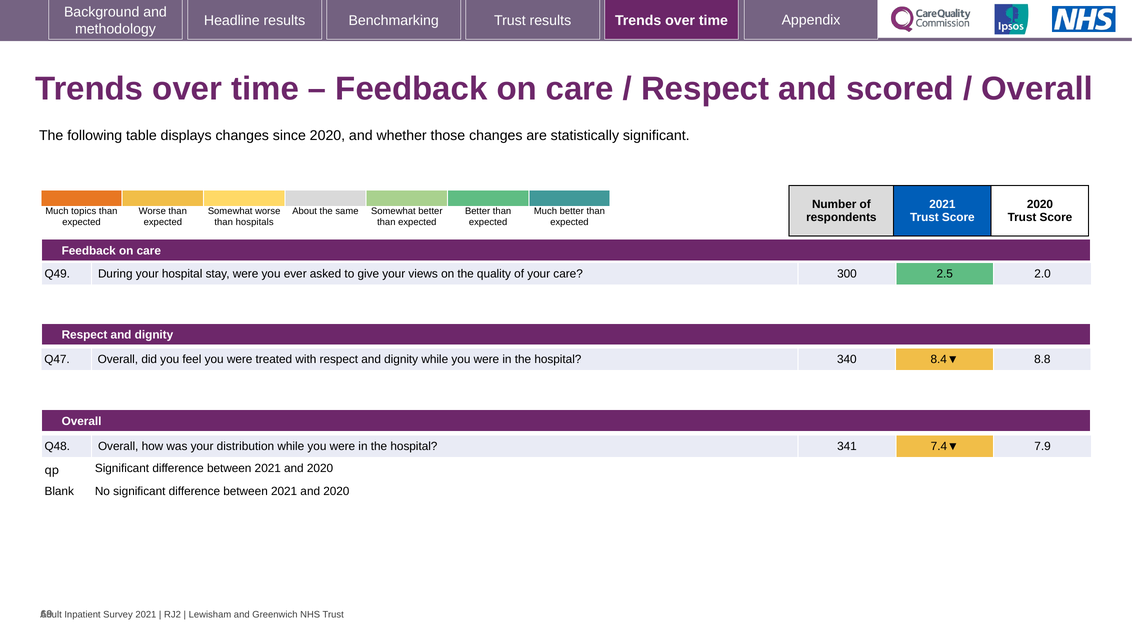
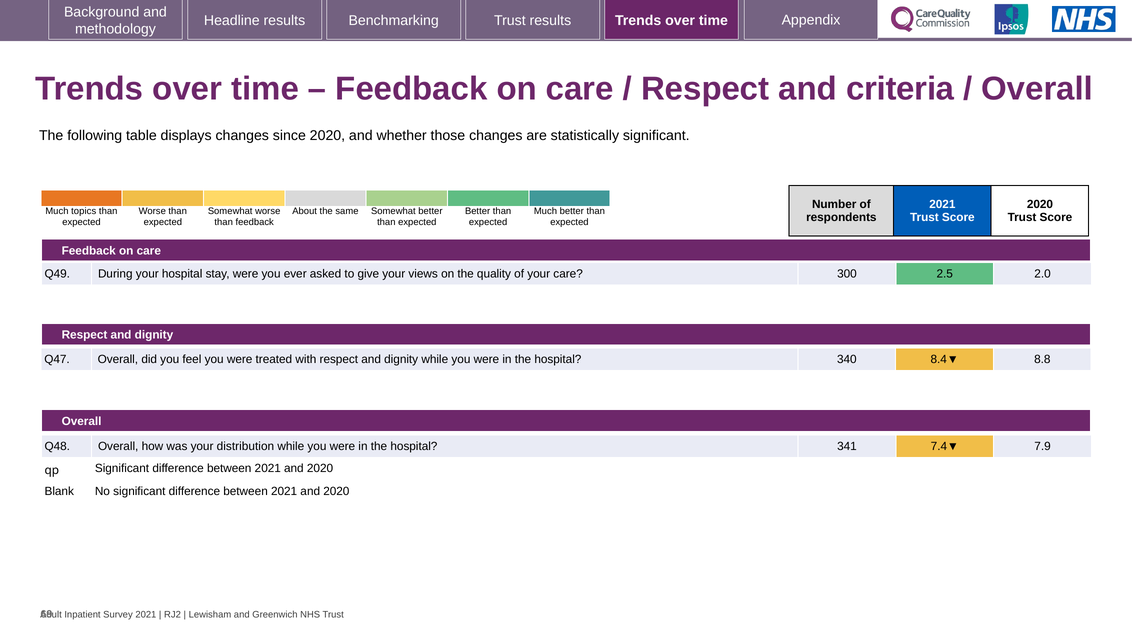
scored: scored -> criteria
than hospitals: hospitals -> feedback
